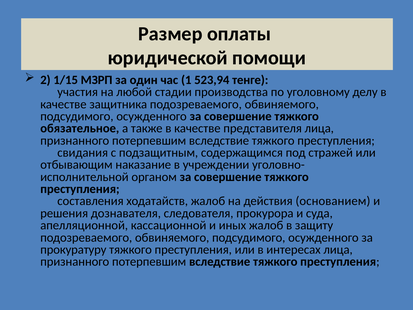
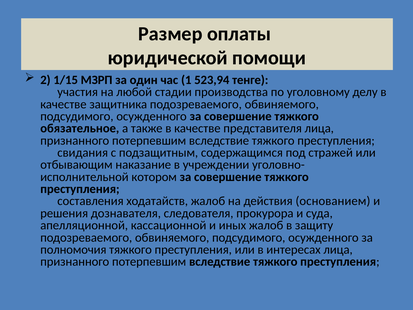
органом: органом -> котором
прокуратуру: прокуратуру -> полномочия
